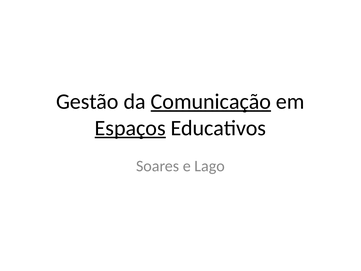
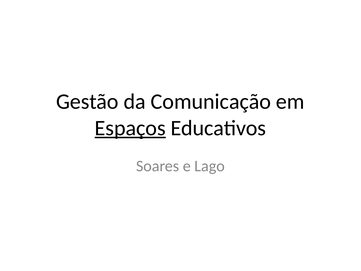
Comunicação underline: present -> none
